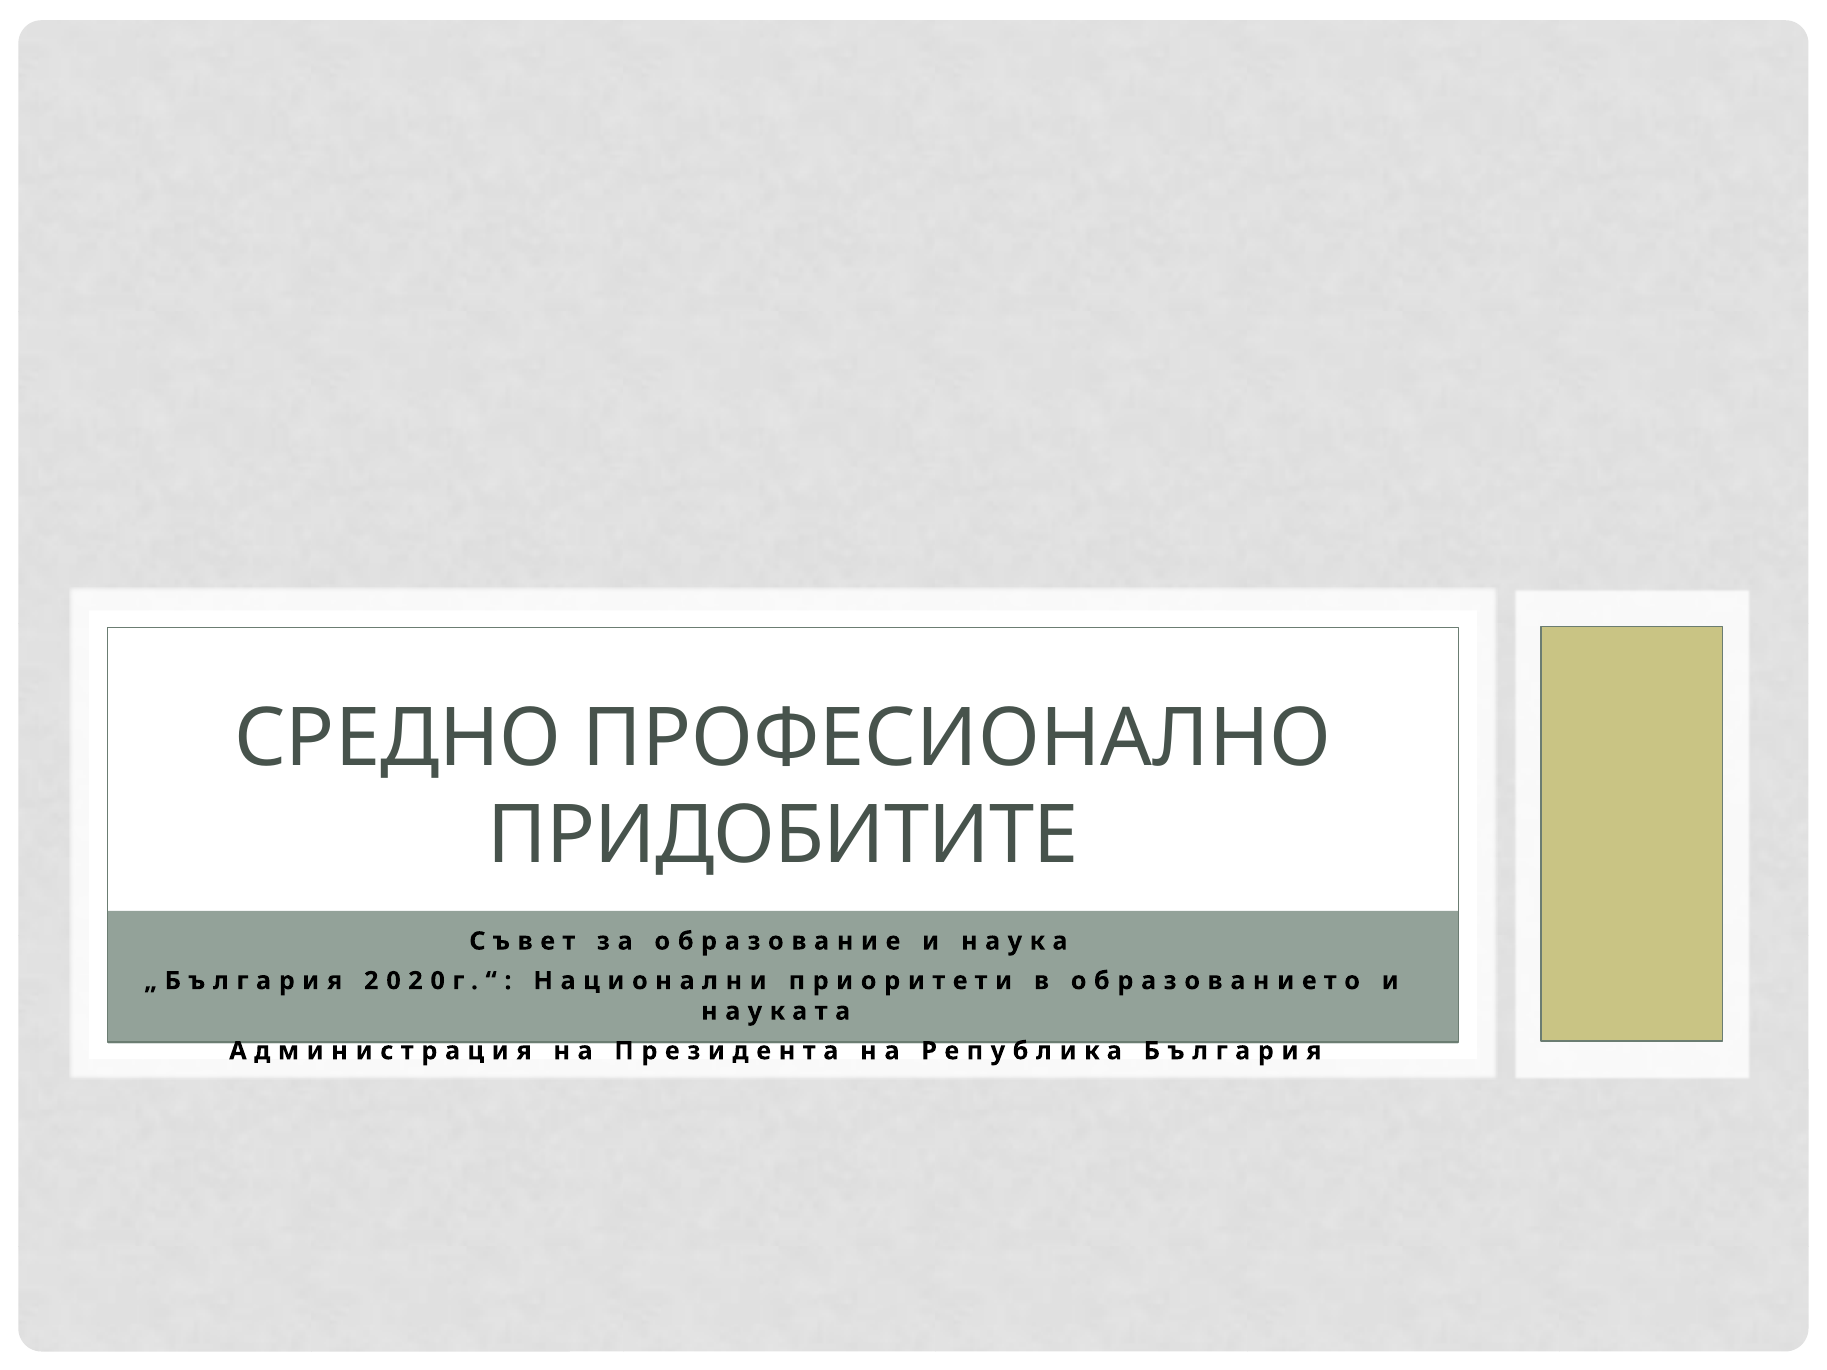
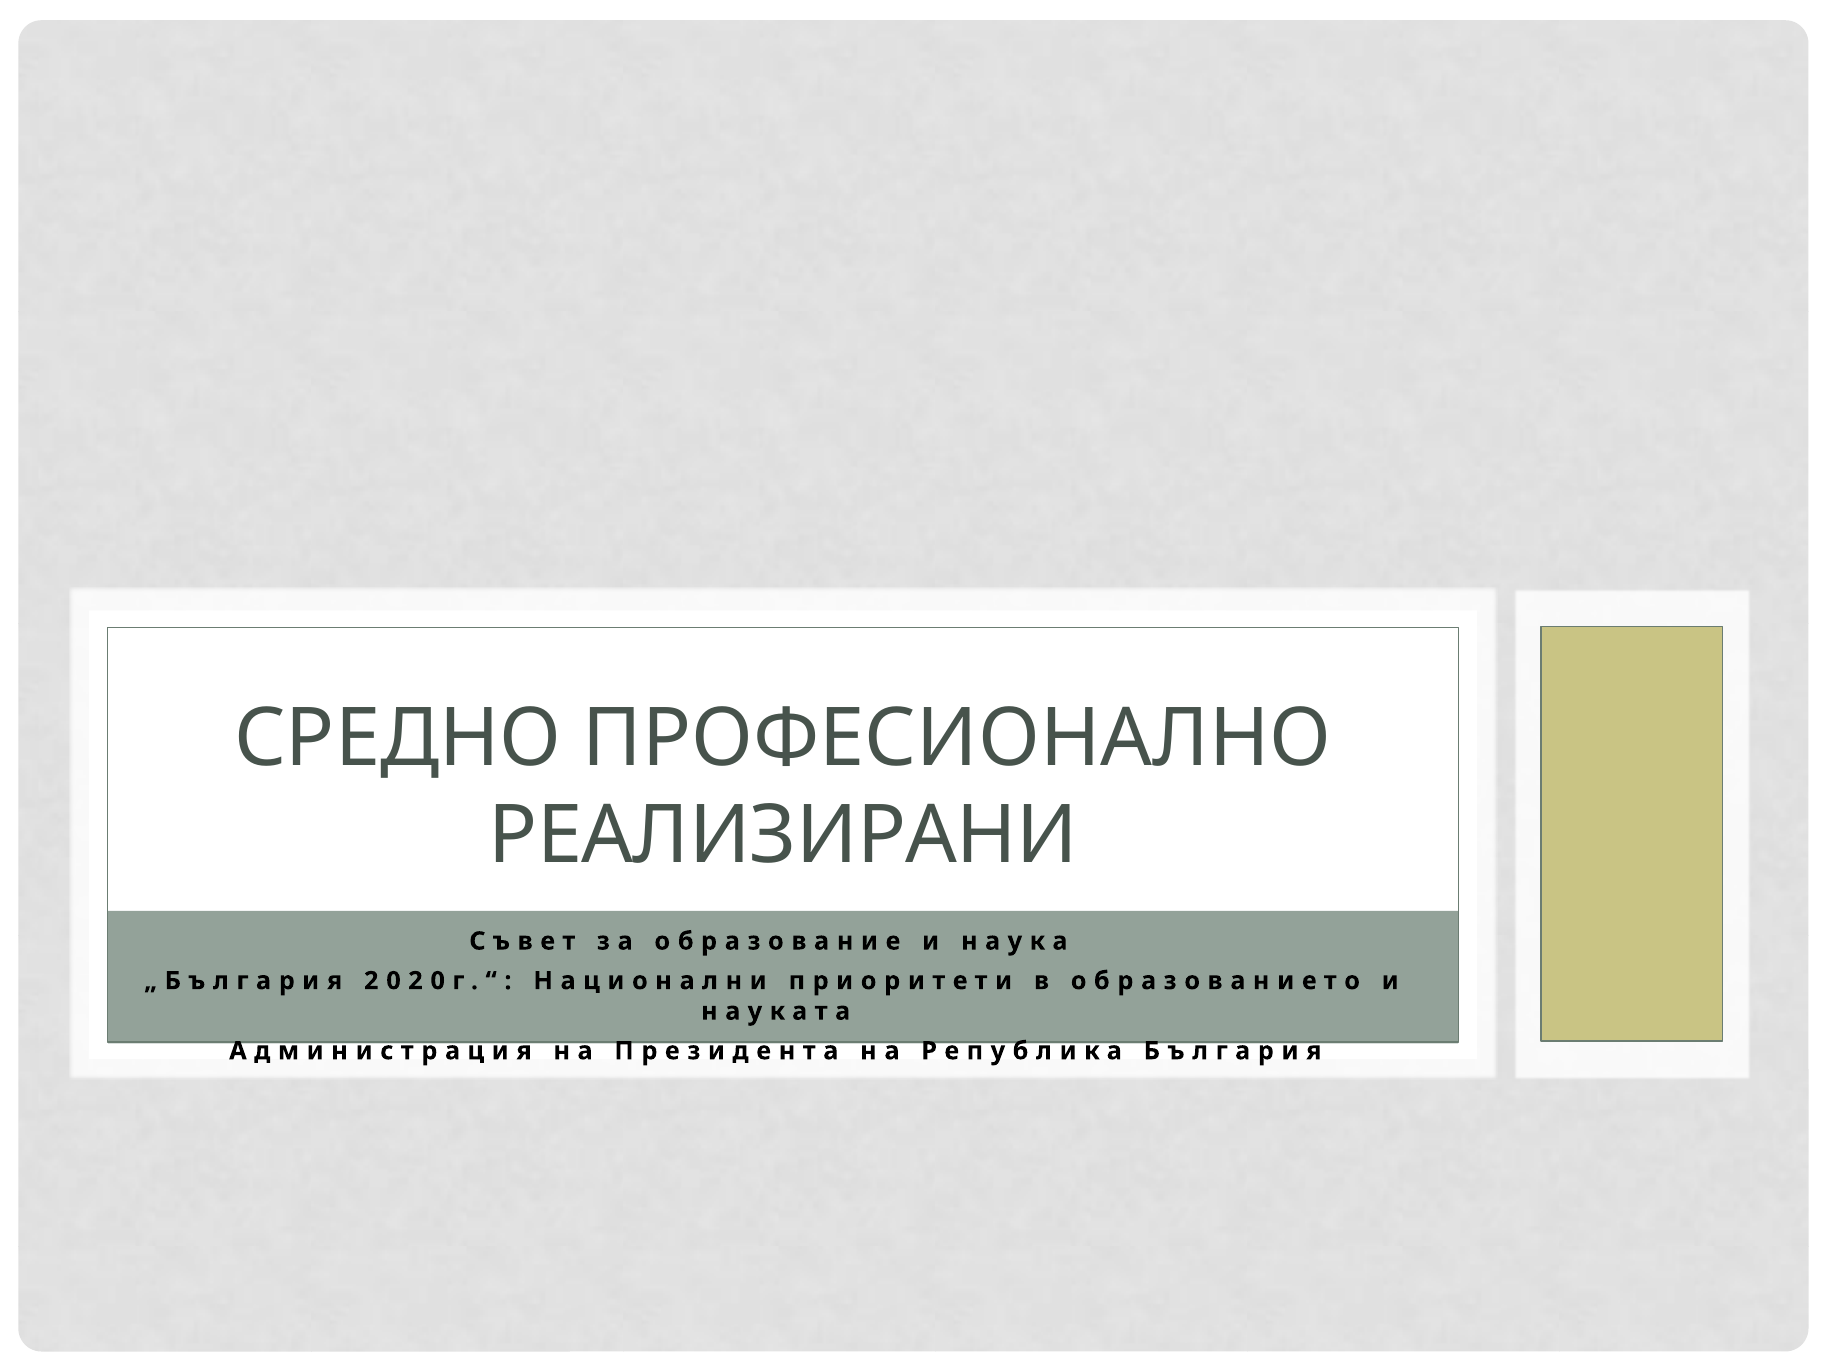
ПРИДОБИТИТЕ: ПРИДОБИТИТЕ -> РЕАЛИЗИРАНИ
